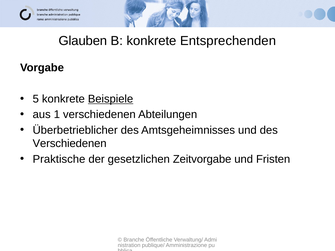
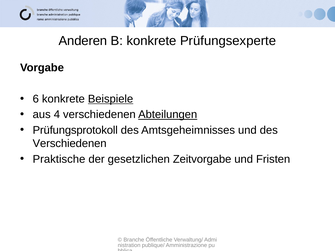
Glauben: Glauben -> Anderen
Entsprechenden: Entsprechenden -> Prüfungsexperte
5: 5 -> 6
1: 1 -> 4
Abteilungen underline: none -> present
Überbetrieblicher: Überbetrieblicher -> Prüfungsprotokoll
